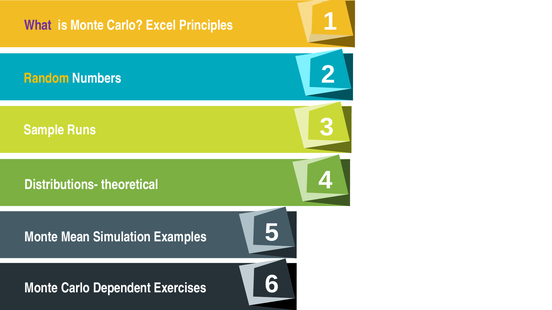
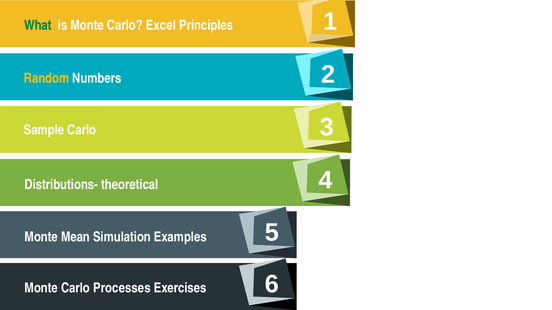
What colour: purple -> green
Sample Runs: Runs -> Carlo
Dependent: Dependent -> Processes
